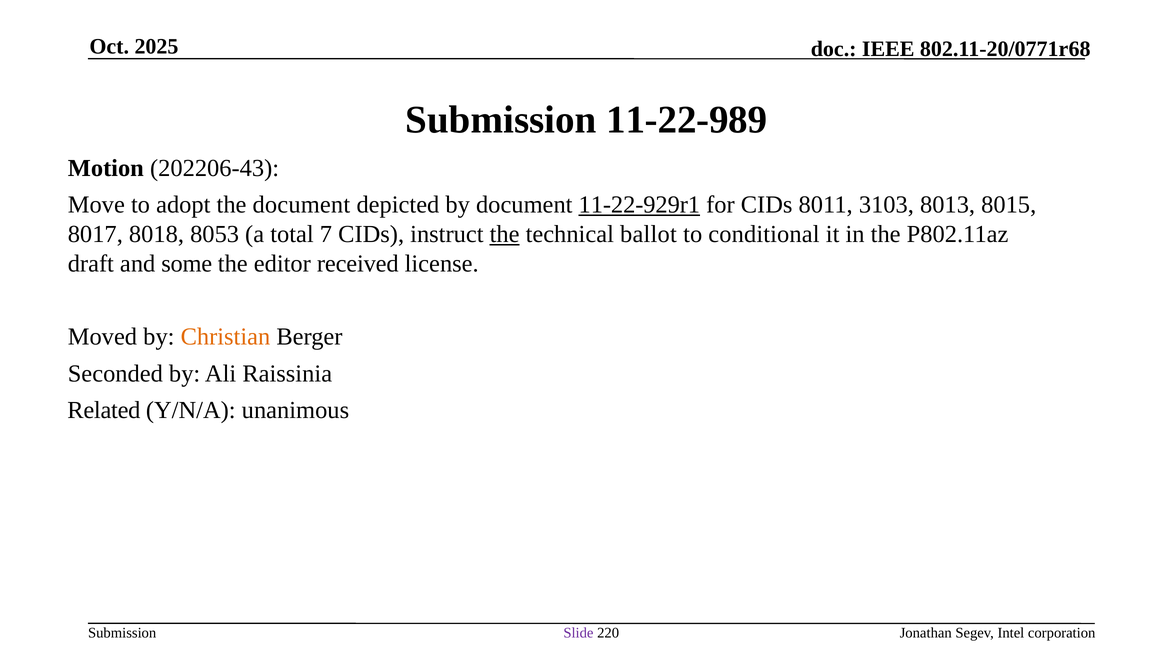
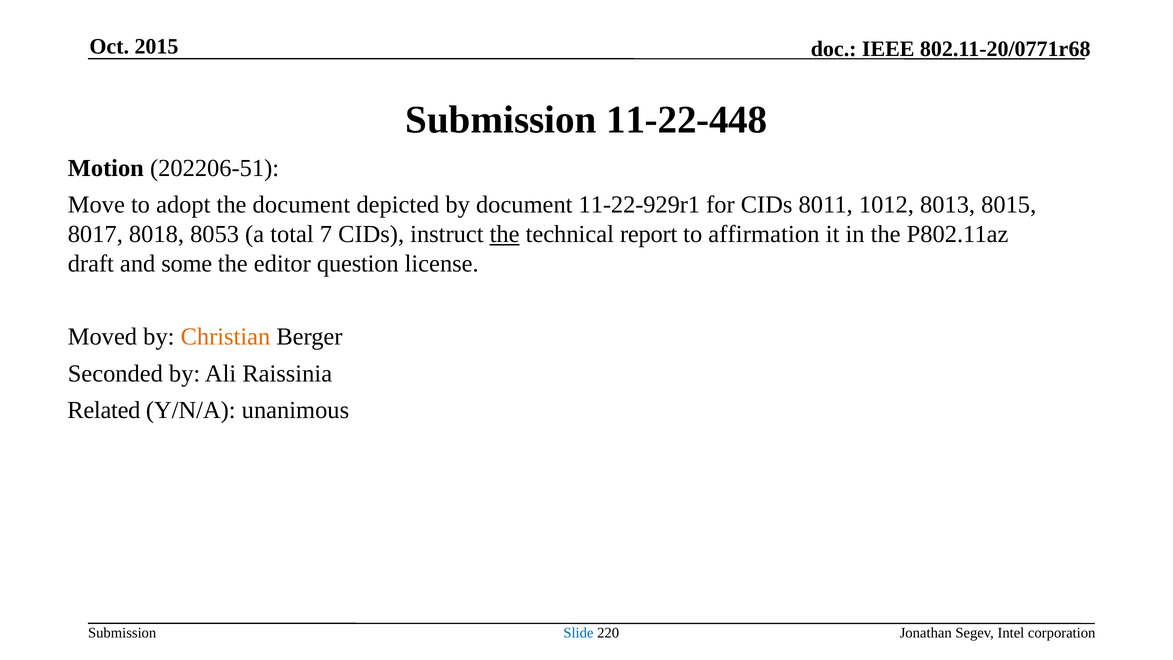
2025: 2025 -> 2015
11-22-989: 11-22-989 -> 11-22-448
202206-43: 202206-43 -> 202206-51
11-22-929r1 underline: present -> none
3103: 3103 -> 1012
ballot: ballot -> report
conditional: conditional -> affirmation
received: received -> question
Slide colour: purple -> blue
